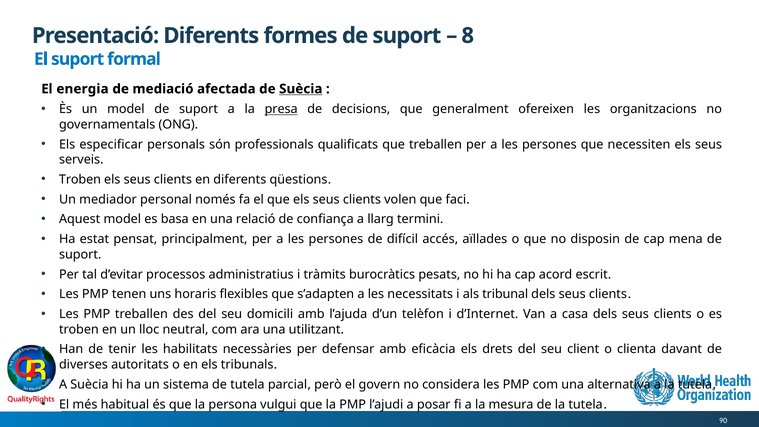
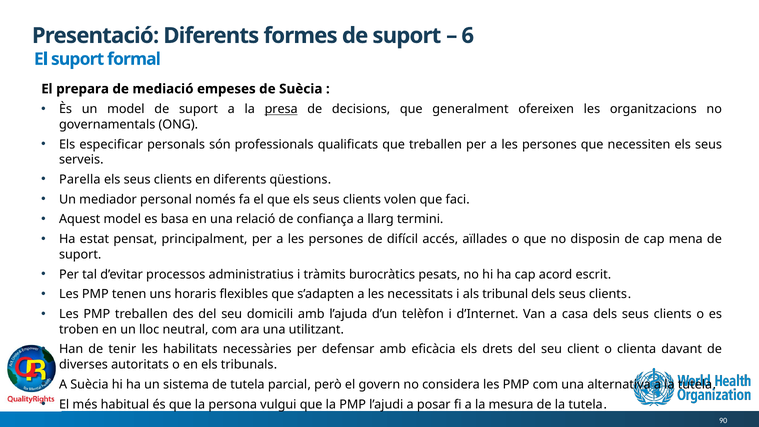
8: 8 -> 6
energia: energia -> prepara
afectada: afectada -> empeses
Suècia at (301, 89) underline: present -> none
Troben at (80, 179): Troben -> Parella
